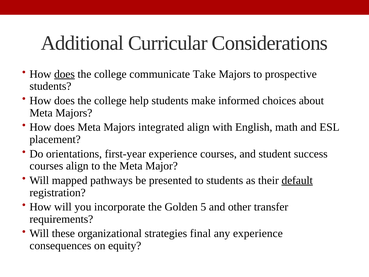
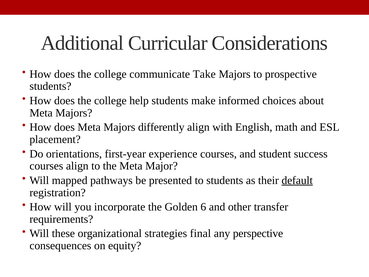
does at (64, 74) underline: present -> none
integrated: integrated -> differently
5: 5 -> 6
any experience: experience -> perspective
